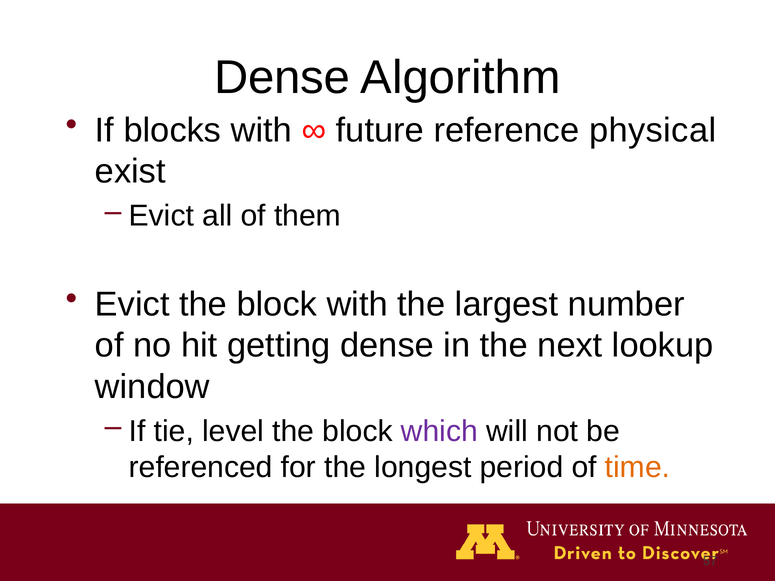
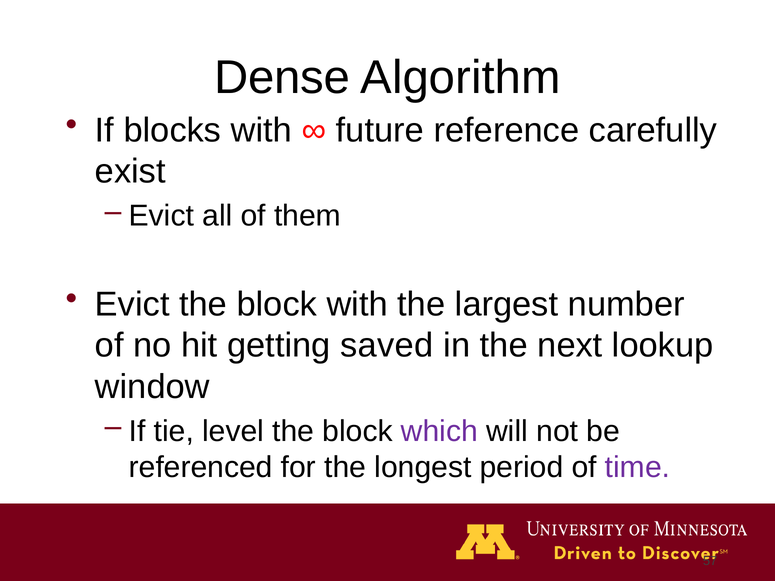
physical: physical -> carefully
getting dense: dense -> saved
time colour: orange -> purple
